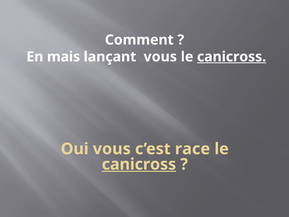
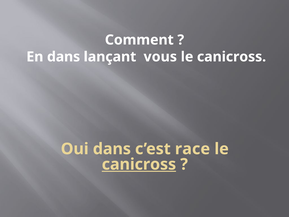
En mais: mais -> dans
canicross at (232, 57) underline: present -> none
Oui vous: vous -> dans
